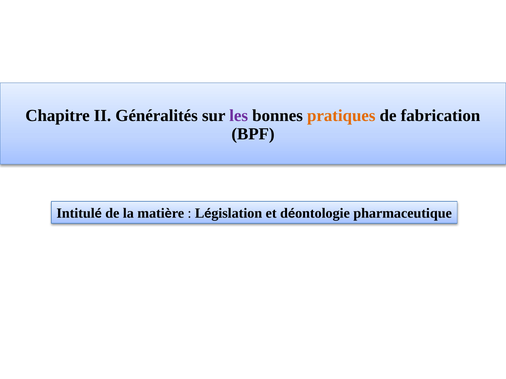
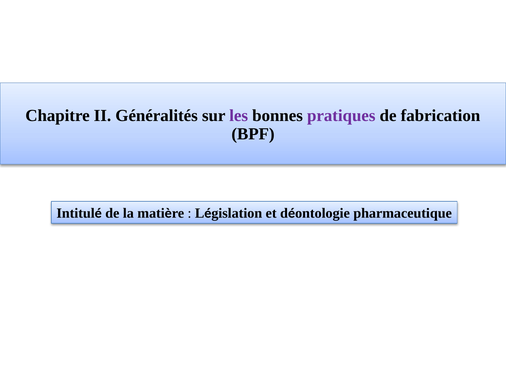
pratiques colour: orange -> purple
